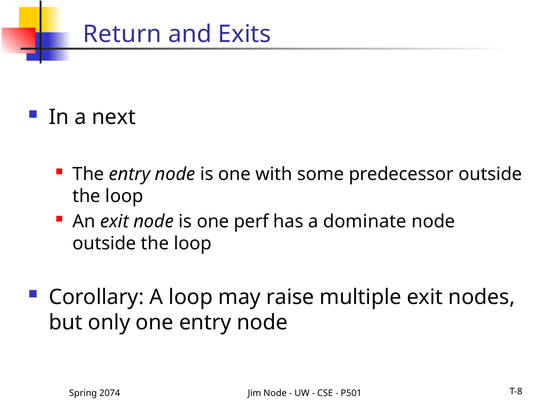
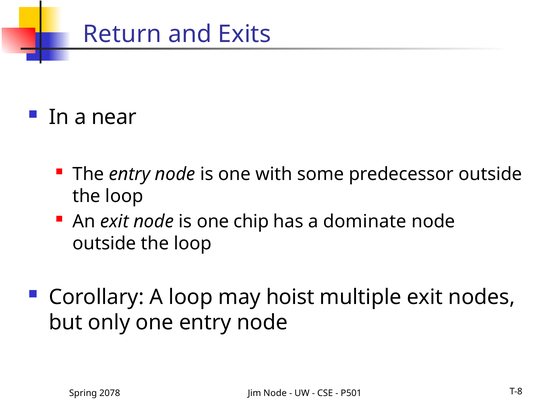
next: next -> near
perf: perf -> chip
raise: raise -> hoist
2074: 2074 -> 2078
